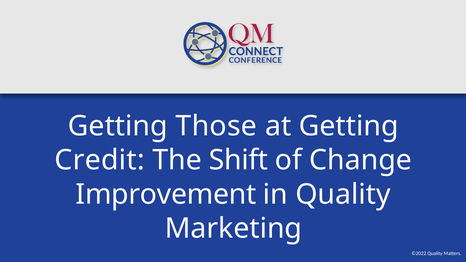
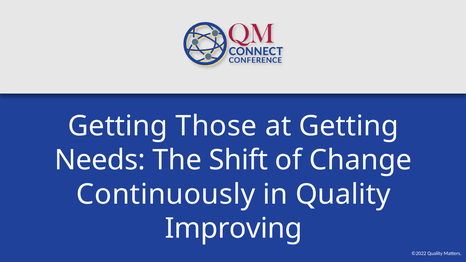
Credit: Credit -> Needs
Improvement: Improvement -> Continuously
Marketing: Marketing -> Improving
